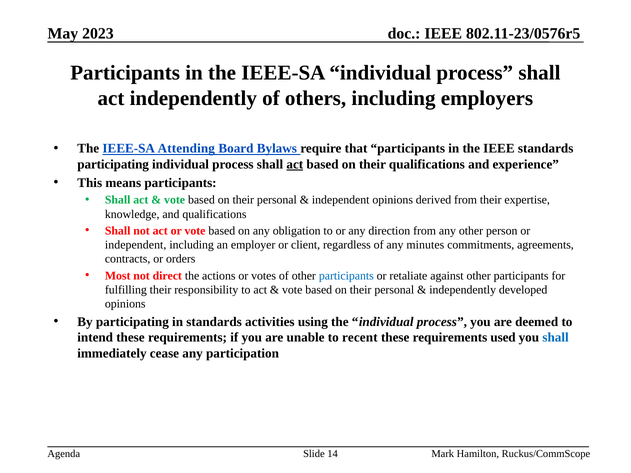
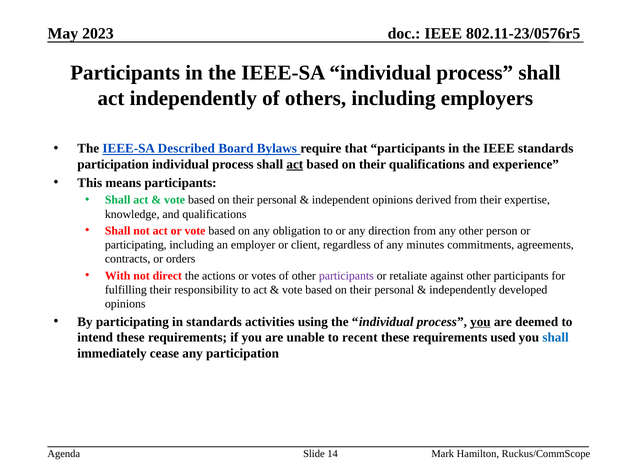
Attending: Attending -> Described
participating at (113, 164): participating -> participation
independent at (136, 245): independent -> participating
Most: Most -> With
participants at (346, 276) colour: blue -> purple
you at (480, 322) underline: none -> present
